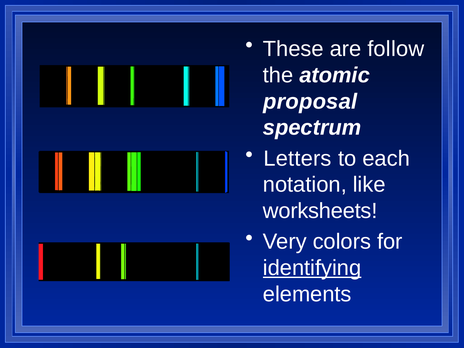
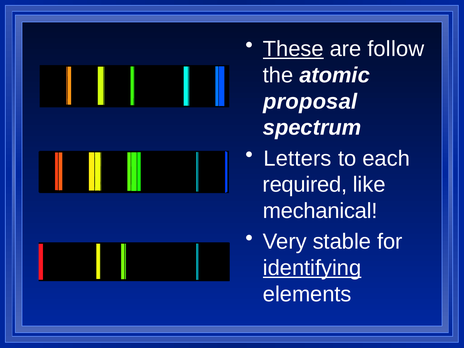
These underline: none -> present
notation: notation -> required
worksheets: worksheets -> mechanical
colors: colors -> stable
